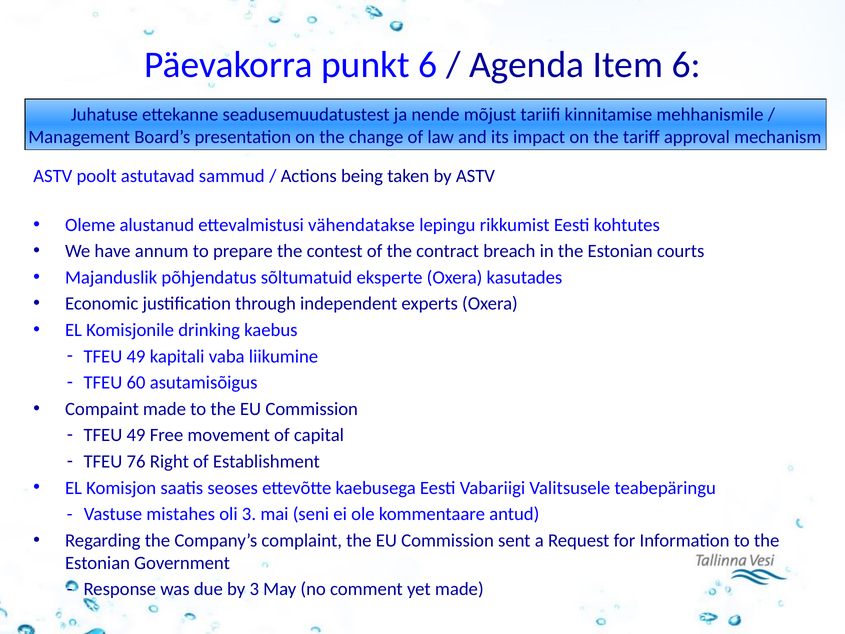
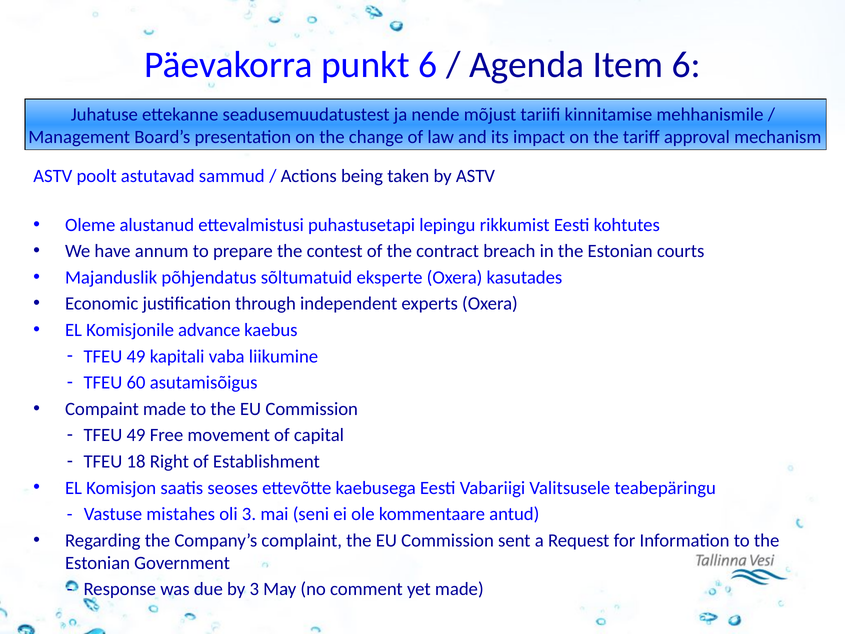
vähendatakse: vähendatakse -> puhastusetapi
drinking: drinking -> advance
76: 76 -> 18
